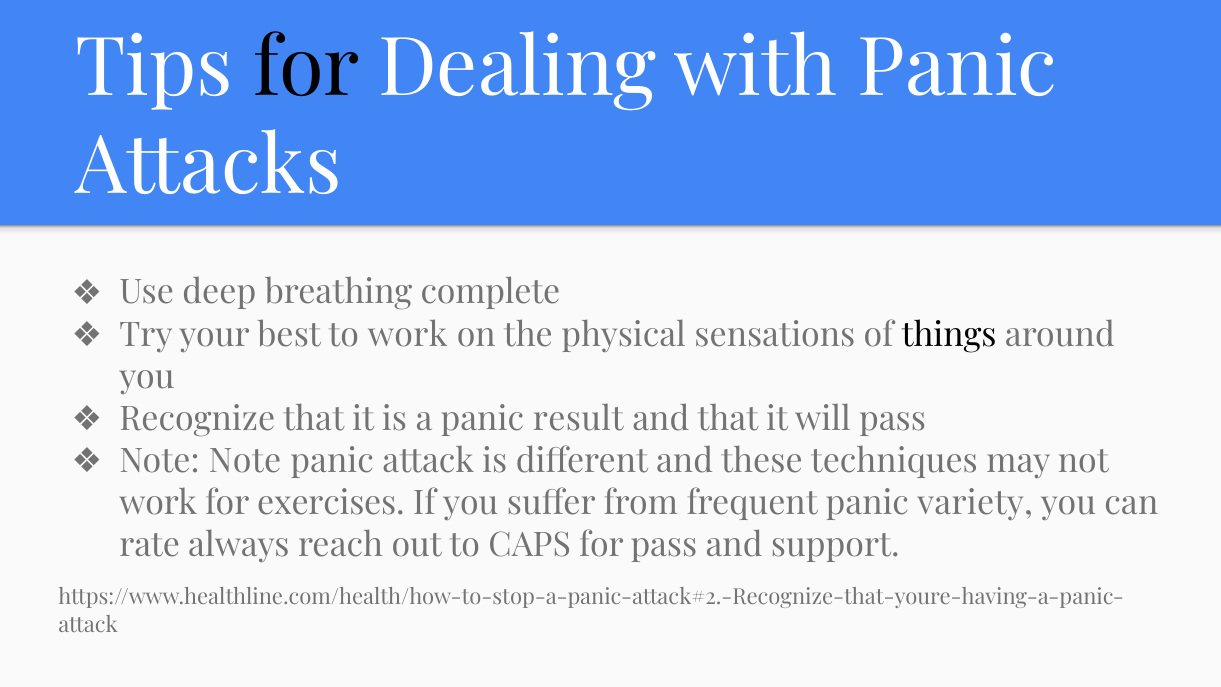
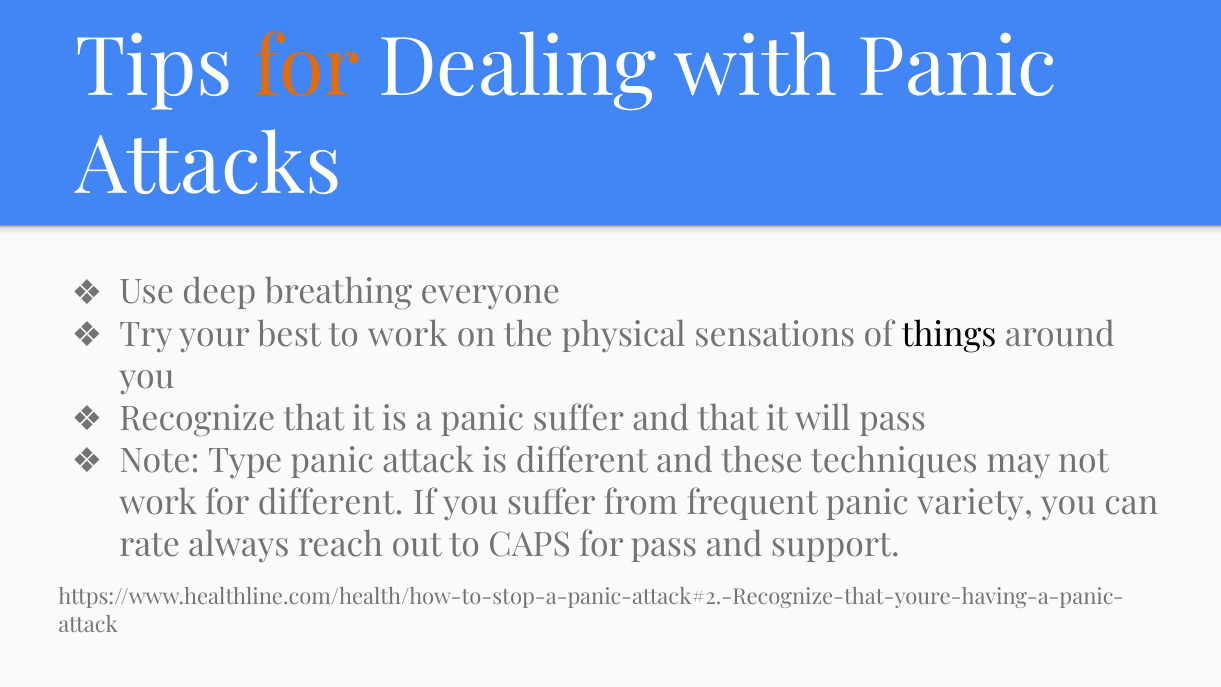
for at (307, 69) colour: black -> orange
complete: complete -> everyone
panic result: result -> suffer
Note Note: Note -> Type
for exercises: exercises -> different
